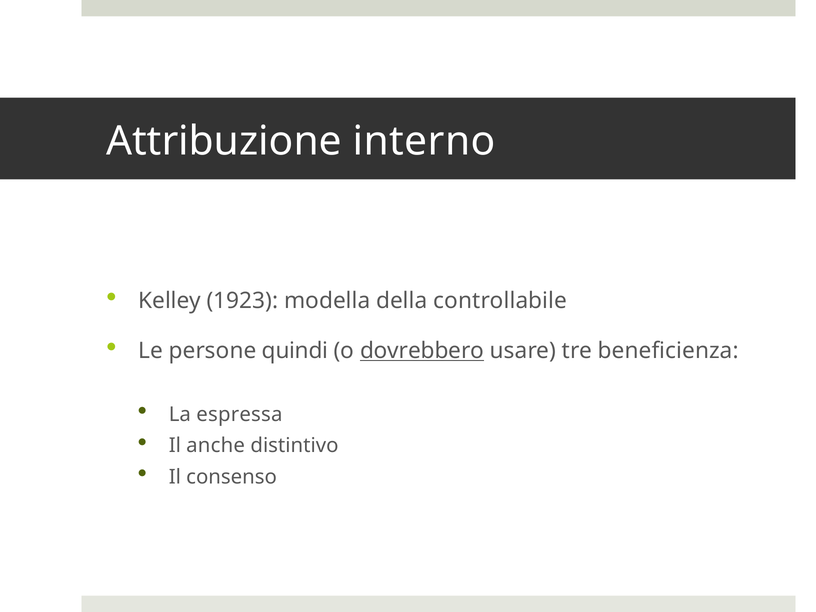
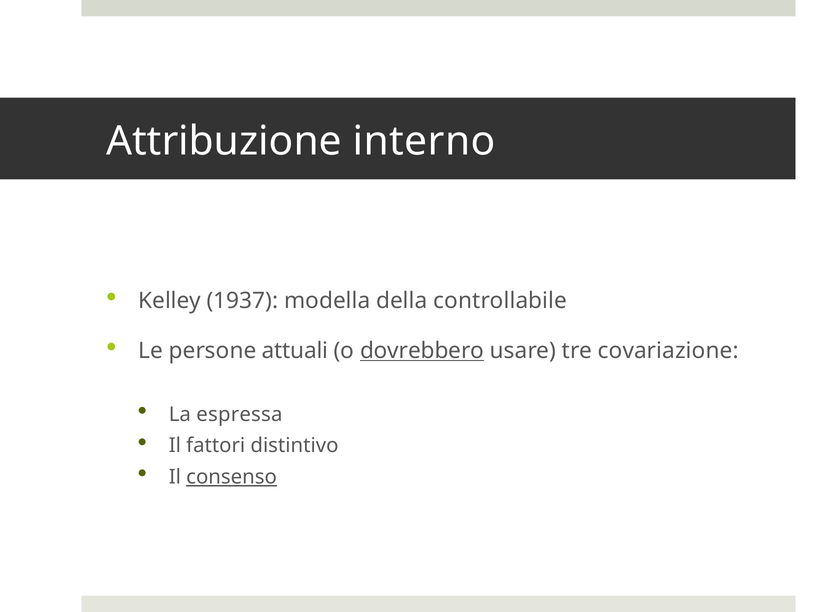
1923: 1923 -> 1937
quindi: quindi -> attuali
beneficienza: beneficienza -> covariazione
anche: anche -> fattori
consenso underline: none -> present
